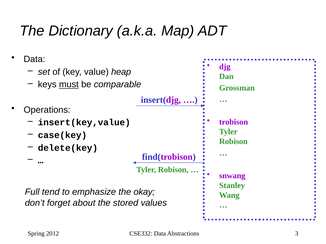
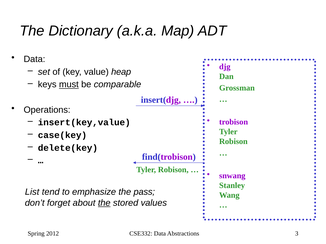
Full: Full -> List
okay: okay -> pass
the at (104, 203) underline: none -> present
